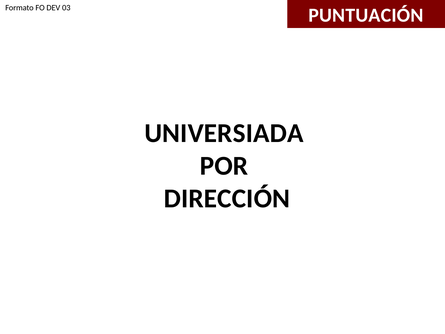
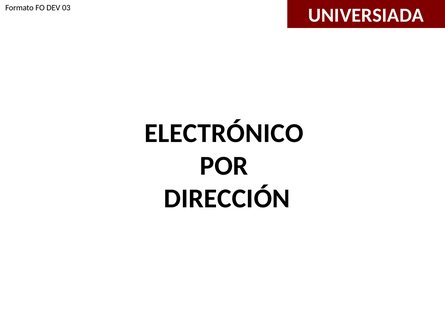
PUNTUACIÓN: PUNTUACIÓN -> UNIVERSIADA
UNIVERSIADA: UNIVERSIADA -> ELECTRÓNICO
